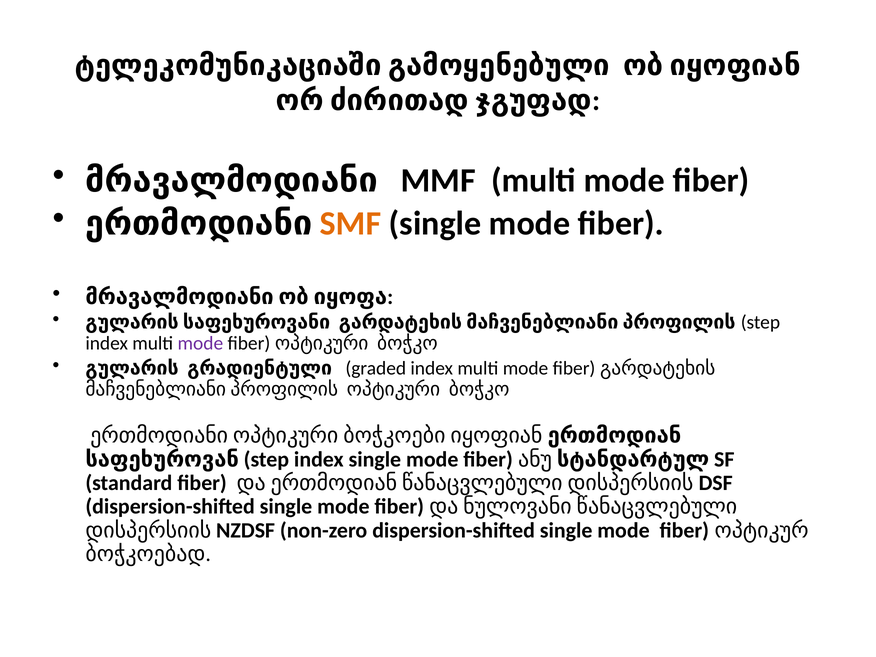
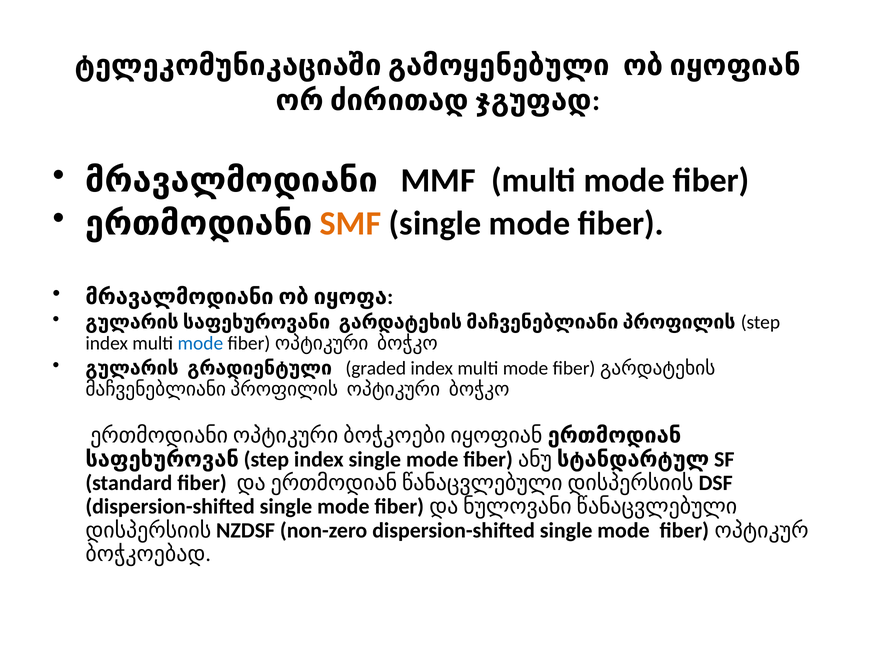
mode at (200, 343) colour: purple -> blue
